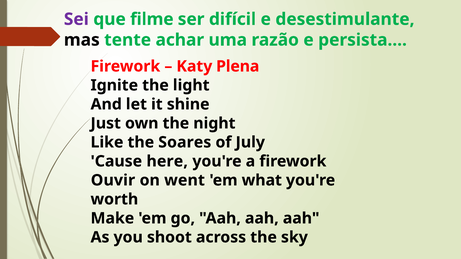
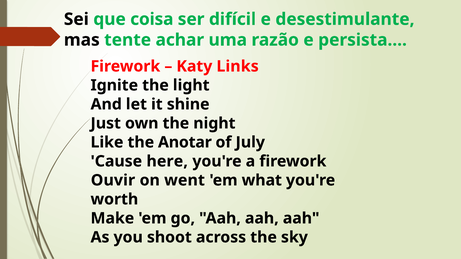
Sei colour: purple -> black
filme: filme -> coisa
Plena: Plena -> Links
Soares: Soares -> Anotar
